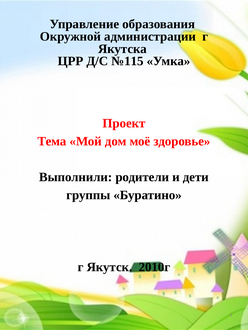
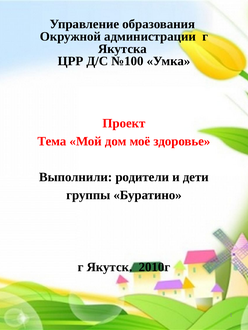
№115: №115 -> №100
